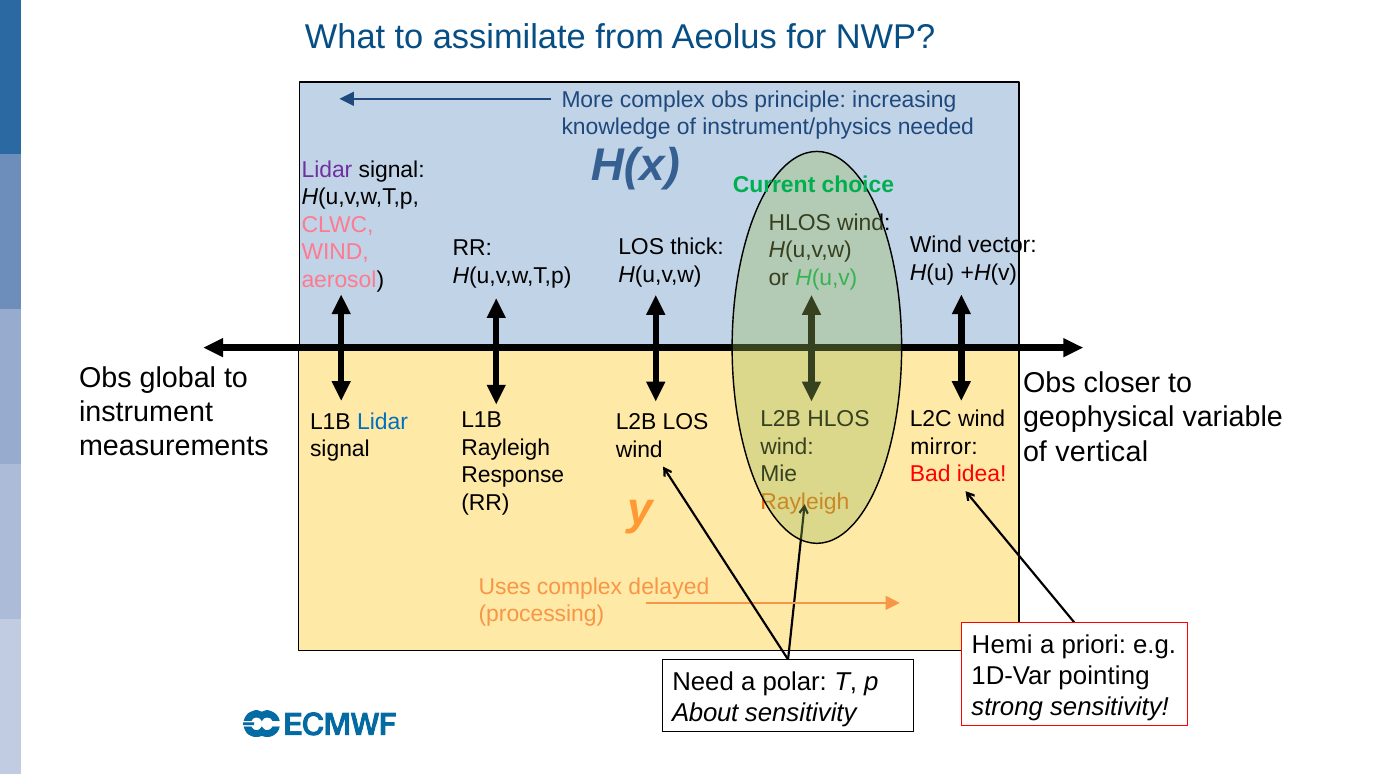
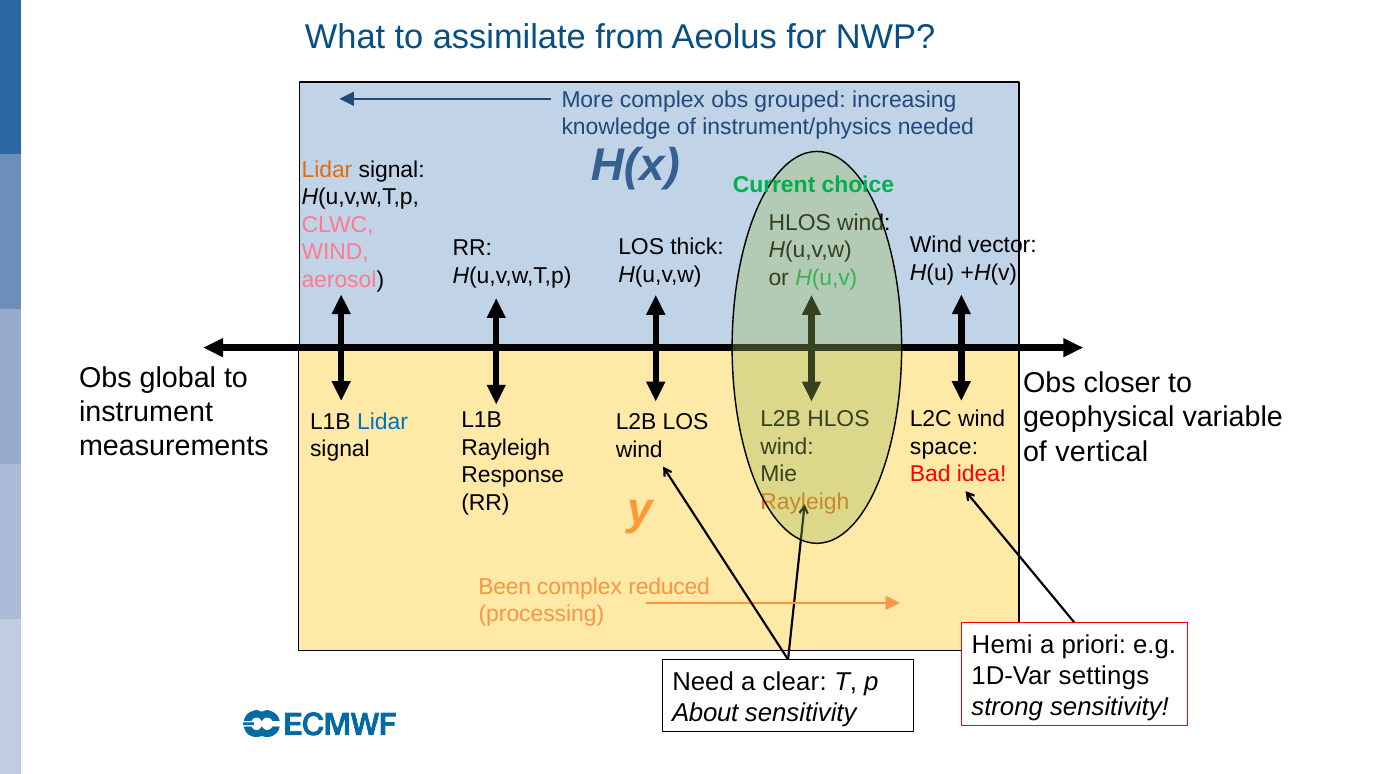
principle: principle -> grouped
Lidar at (327, 170) colour: purple -> orange
mirror: mirror -> space
Uses: Uses -> Been
delayed: delayed -> reduced
pointing: pointing -> settings
polar: polar -> clear
